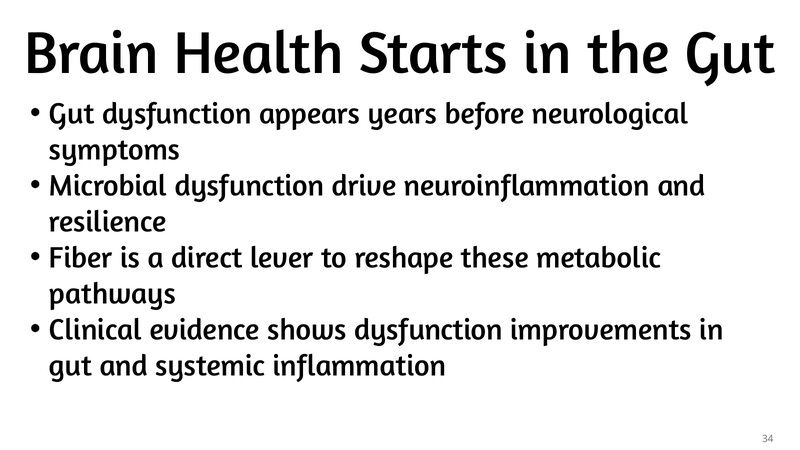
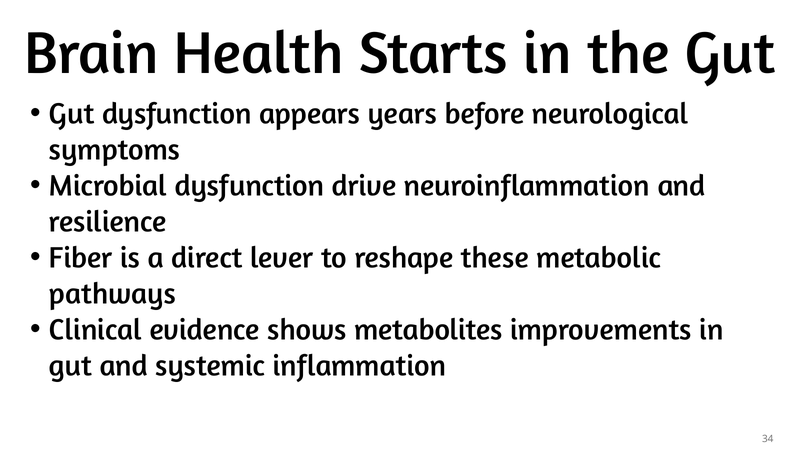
shows dysfunction: dysfunction -> metabolites
